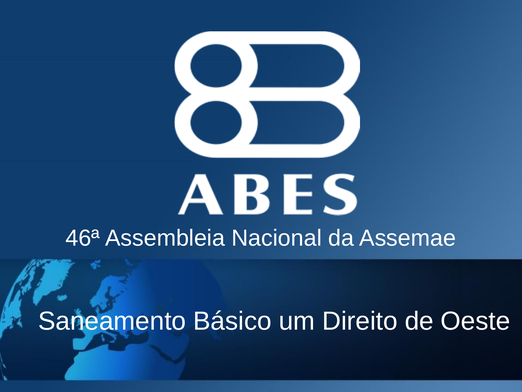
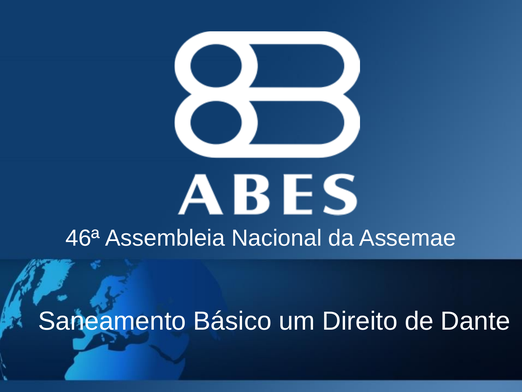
Oeste: Oeste -> Dante
